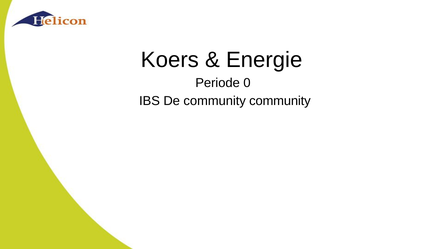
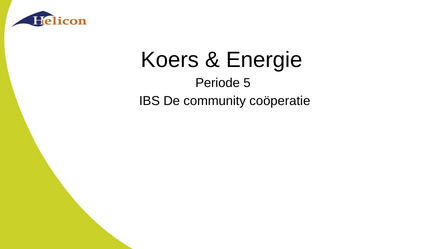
0: 0 -> 5
community community: community -> coöperatie
